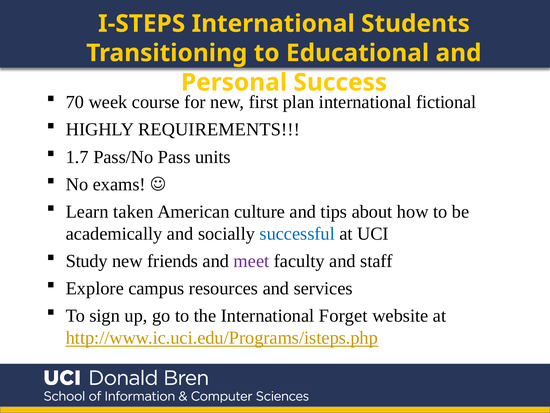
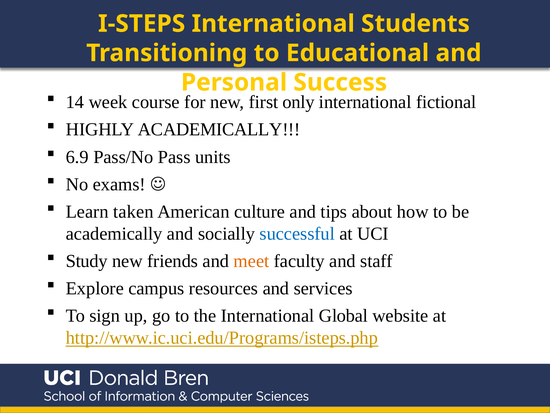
70: 70 -> 14
plan: plan -> only
HIGHLY REQUIREMENTS: REQUIREMENTS -> ACADEMICALLY
1.7: 1.7 -> 6.9
meet colour: purple -> orange
Forget: Forget -> Global
